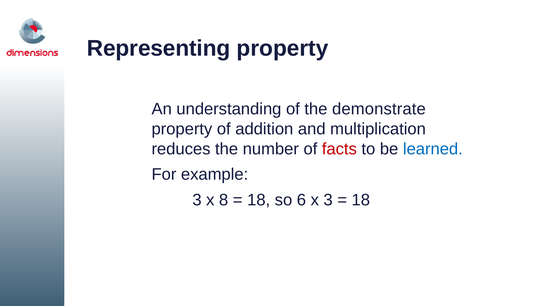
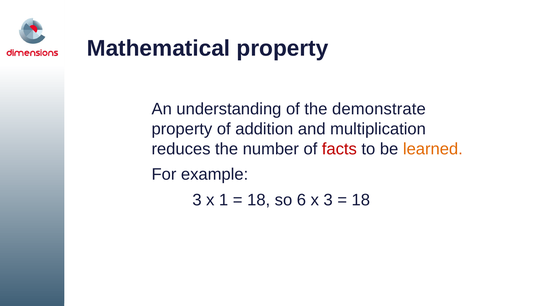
Representing: Representing -> Mathematical
learned colour: blue -> orange
8: 8 -> 1
